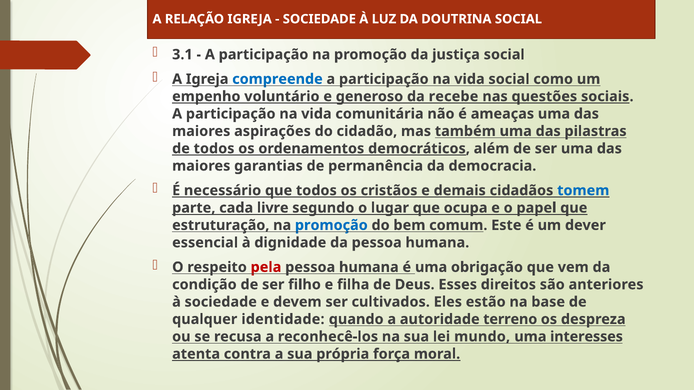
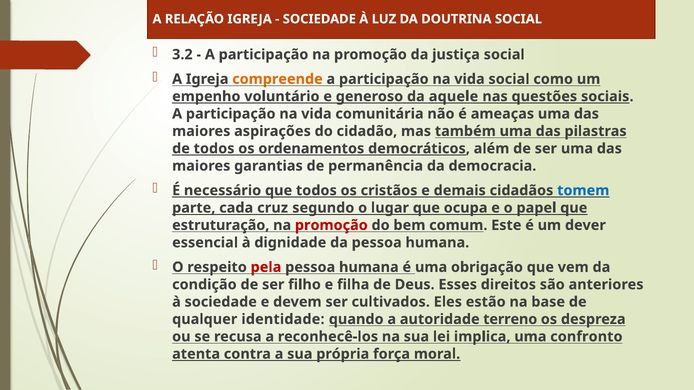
3.1: 3.1 -> 3.2
compreende colour: blue -> orange
recebe: recebe -> aquele
livre: livre -> cruz
promoção at (331, 225) colour: blue -> red
mundo: mundo -> implica
interesses: interesses -> confronto
